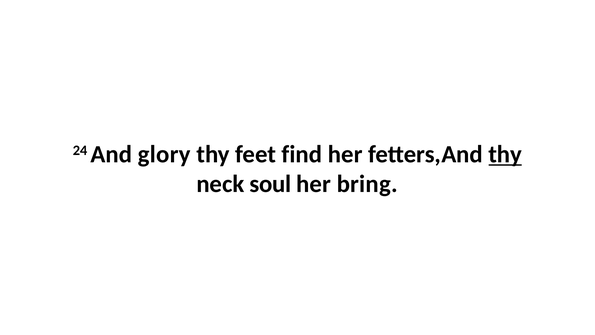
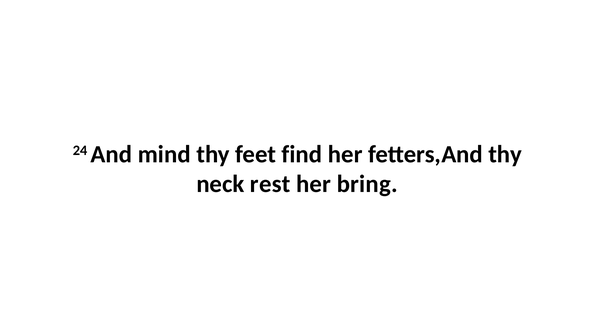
glory: glory -> mind
thy at (505, 154) underline: present -> none
soul: soul -> rest
